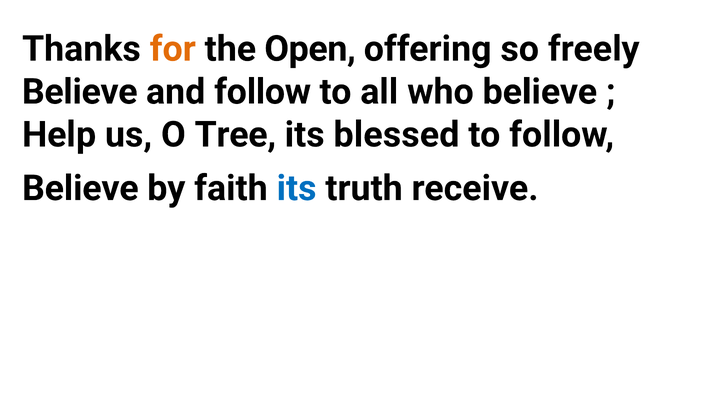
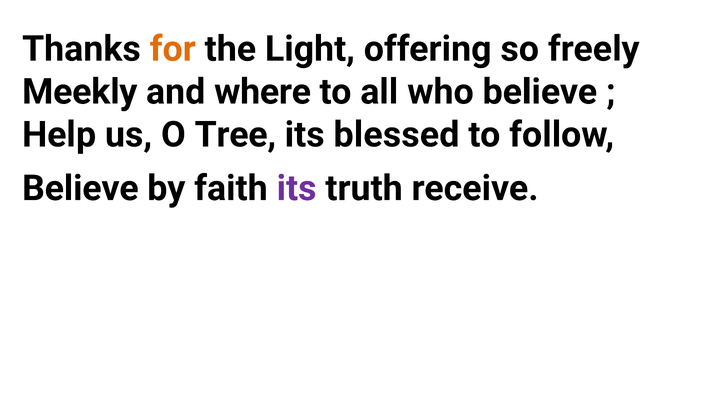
Open: Open -> Light
Believe at (80, 92): Believe -> Meekly
and follow: follow -> where
its at (297, 188) colour: blue -> purple
